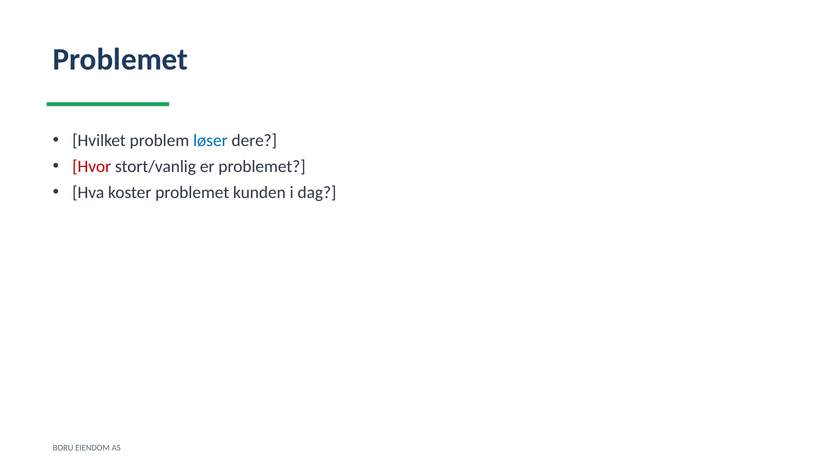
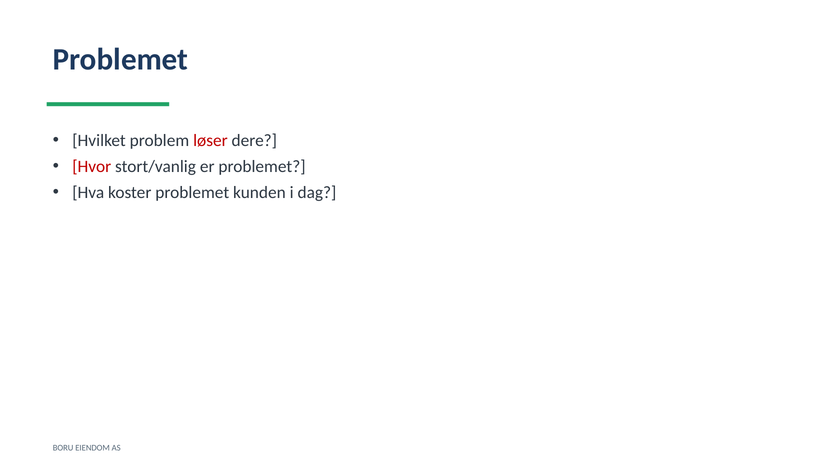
løser colour: blue -> red
